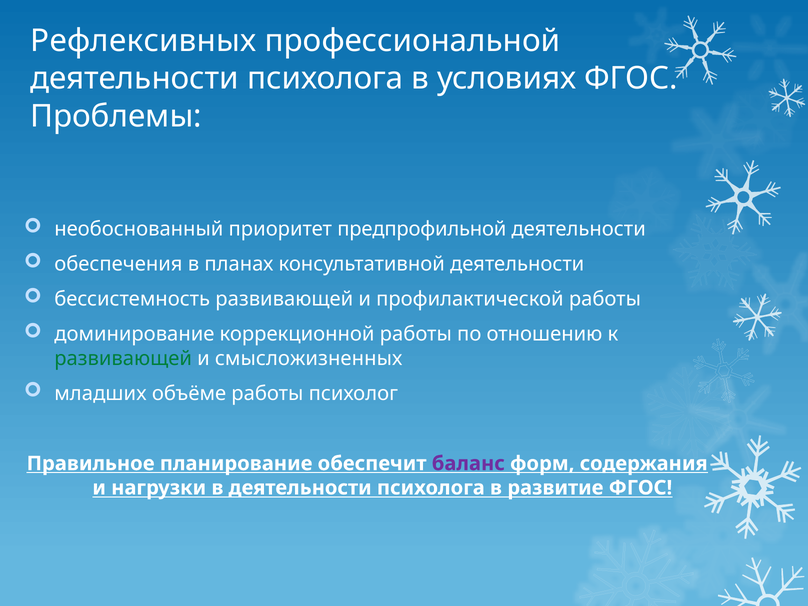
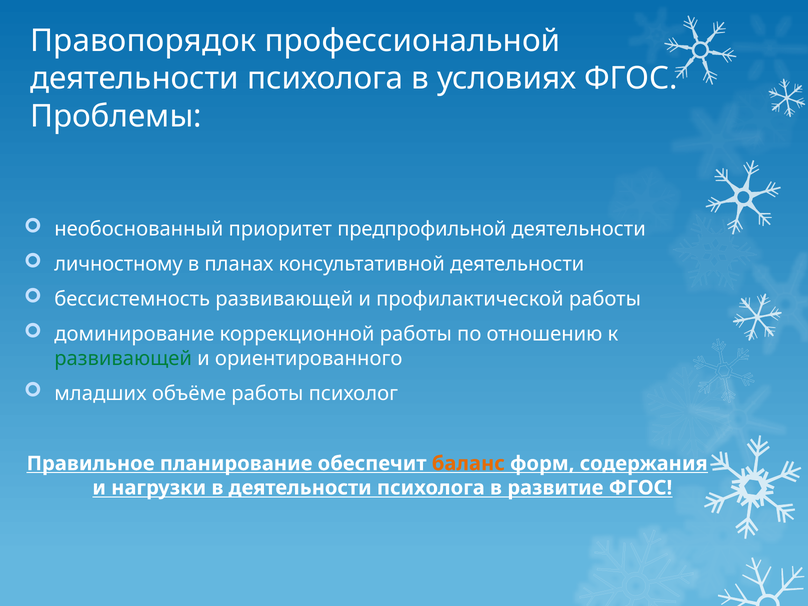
Рефлексивных: Рефлексивных -> Правопорядок
обеспечения: обеспечения -> личностному
смысложизненных: смысложизненных -> ориентированного
баланс colour: purple -> orange
